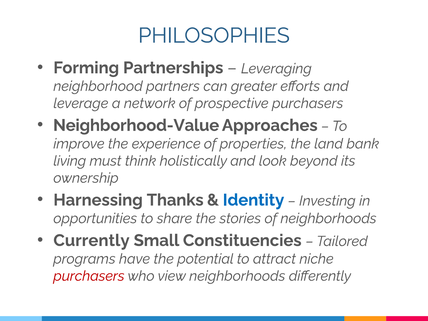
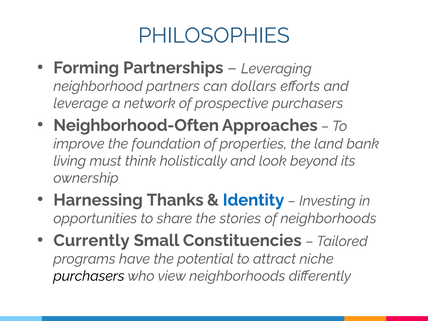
greater: greater -> dollars
Neighborhood-Value: Neighborhood-Value -> Neighborhood-Often
experience: experience -> foundation
purchasers at (89, 276) colour: red -> black
